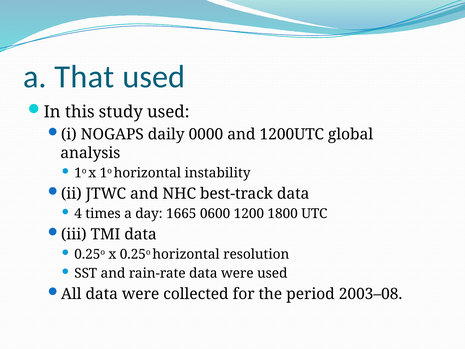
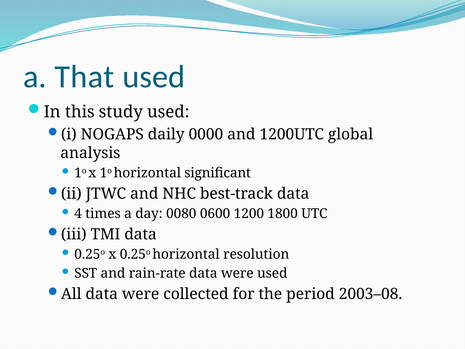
instability: instability -> signiﬁcant
1665: 1665 -> 0080
